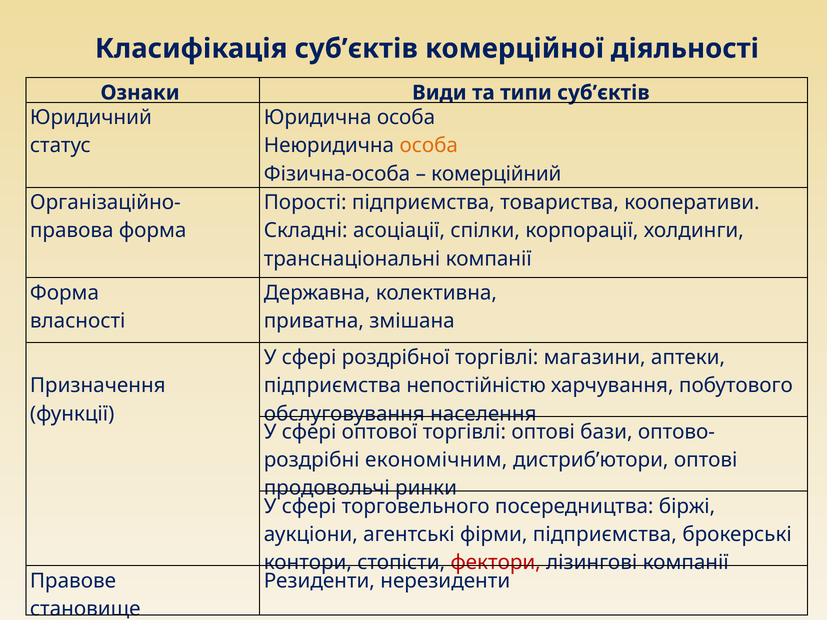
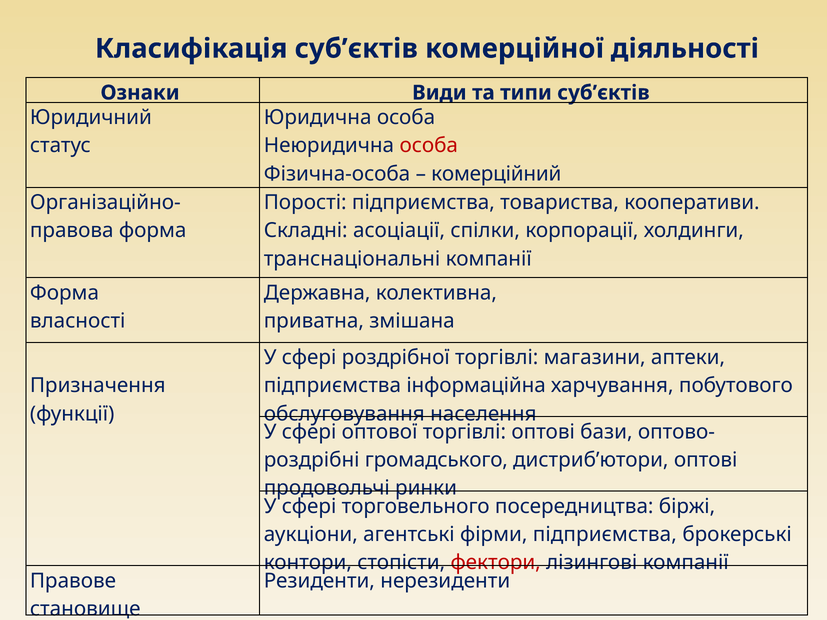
особа at (429, 146) colour: orange -> red
непостійністю: непостійністю -> інформаційна
економічним: економічним -> громадського
